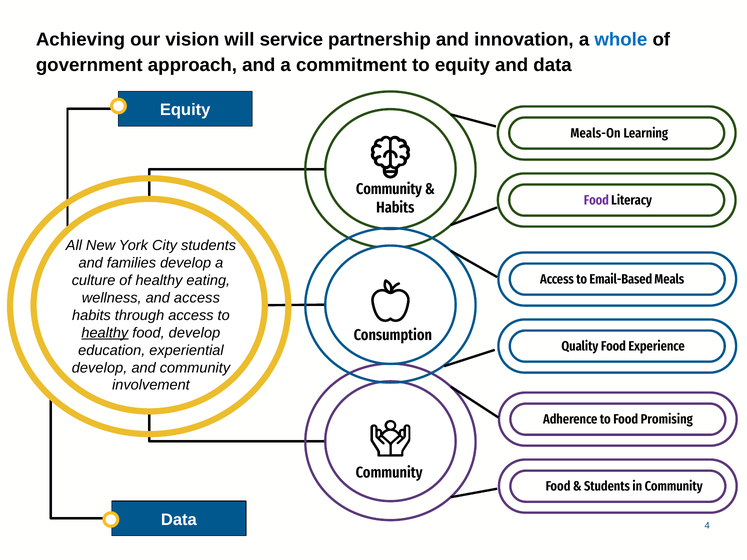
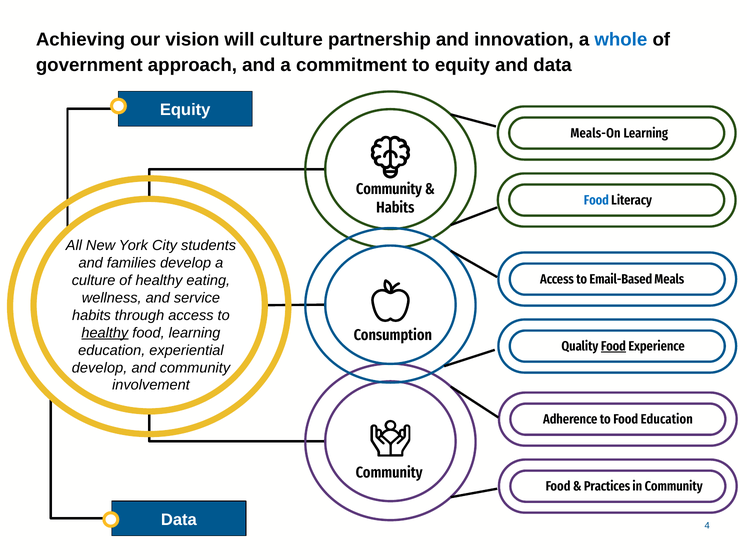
will service: service -> culture
Food at (596, 200) colour: purple -> blue
and access: access -> service
food develop: develop -> learning
Food at (613, 346) underline: none -> present
Food Promising: Promising -> Education
Students at (607, 487): Students -> Practices
